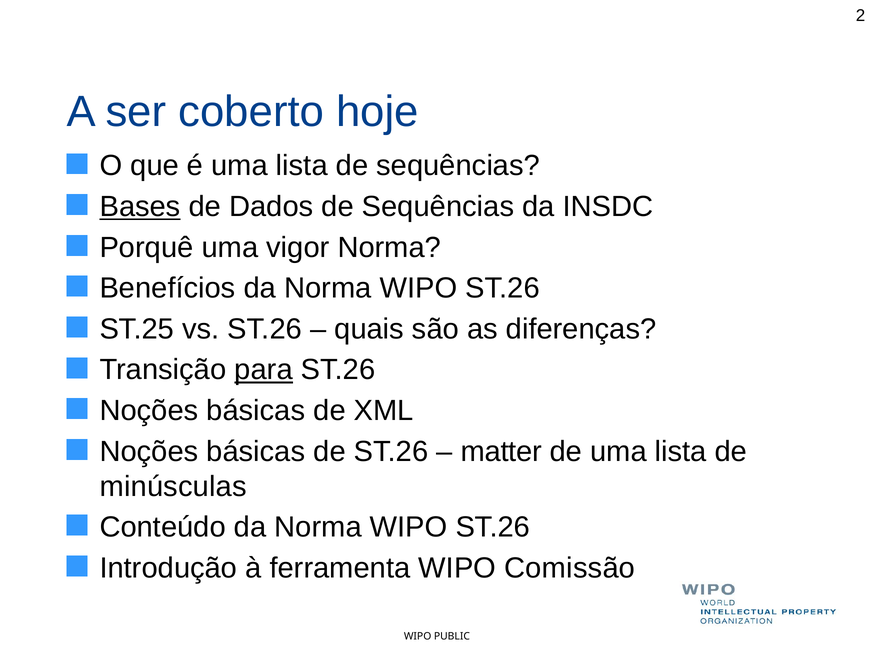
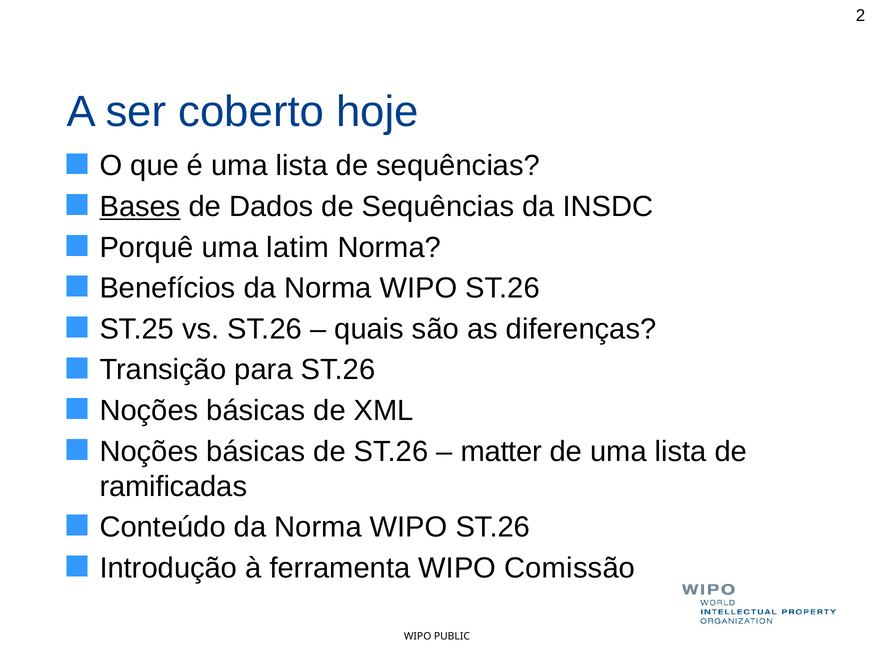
vigor: vigor -> latim
para underline: present -> none
minúsculas: minúsculas -> ramificadas
